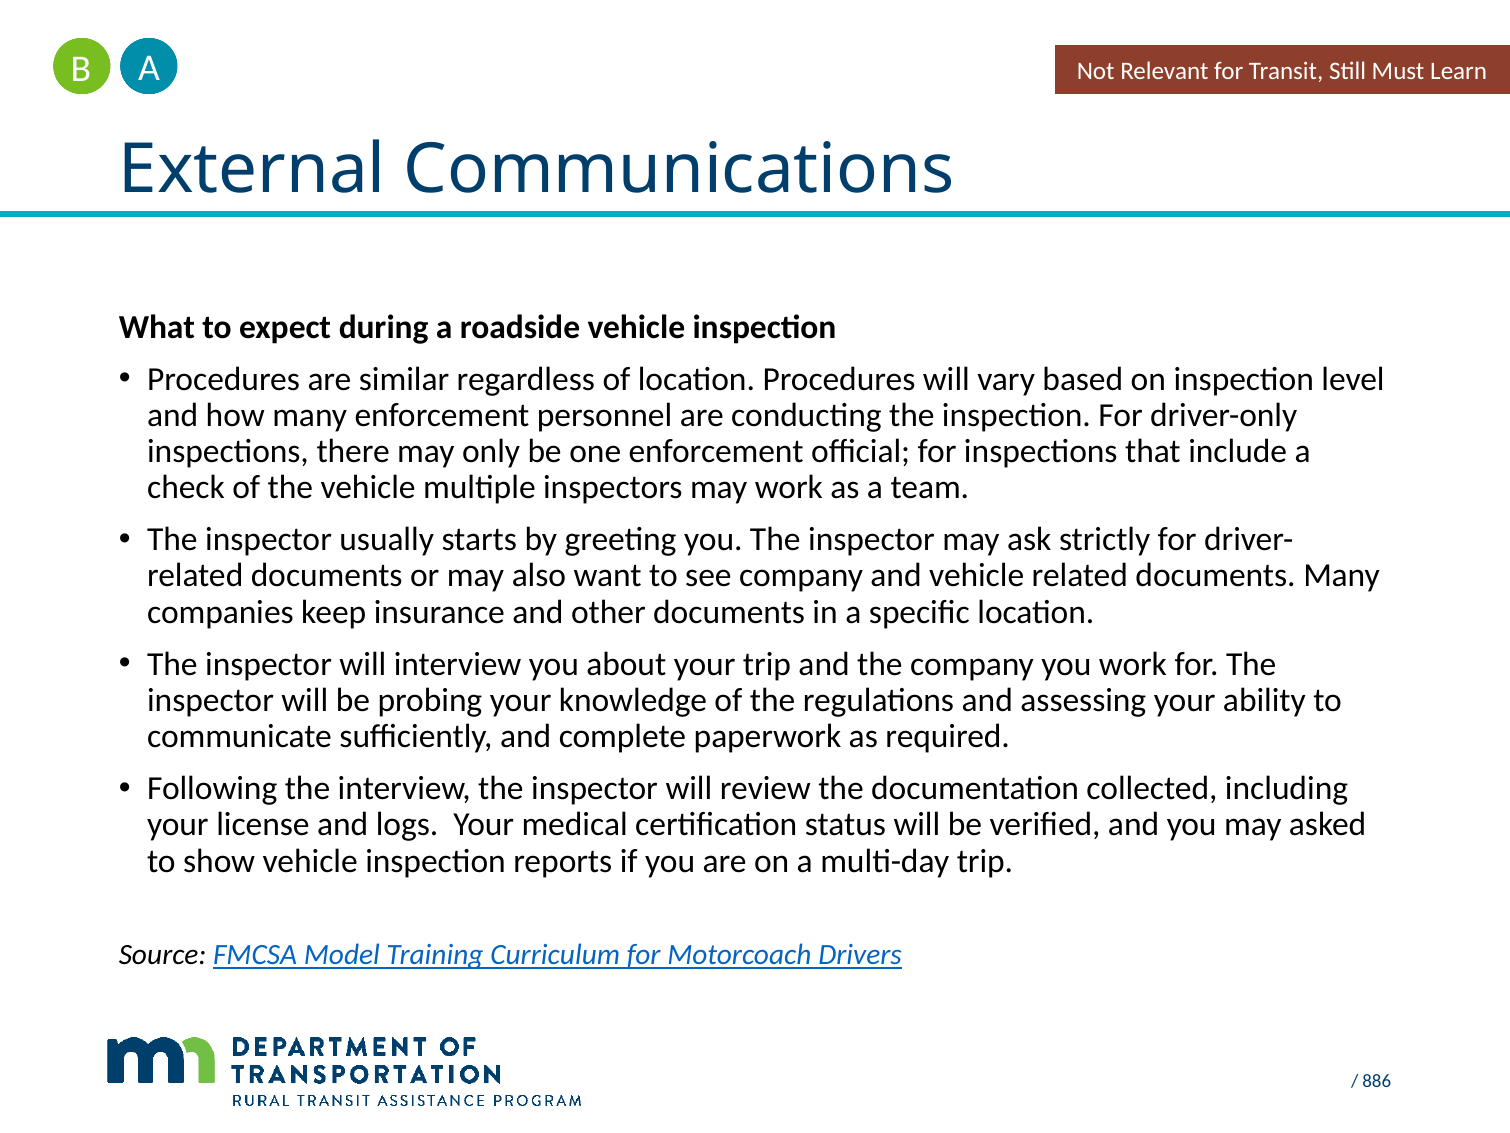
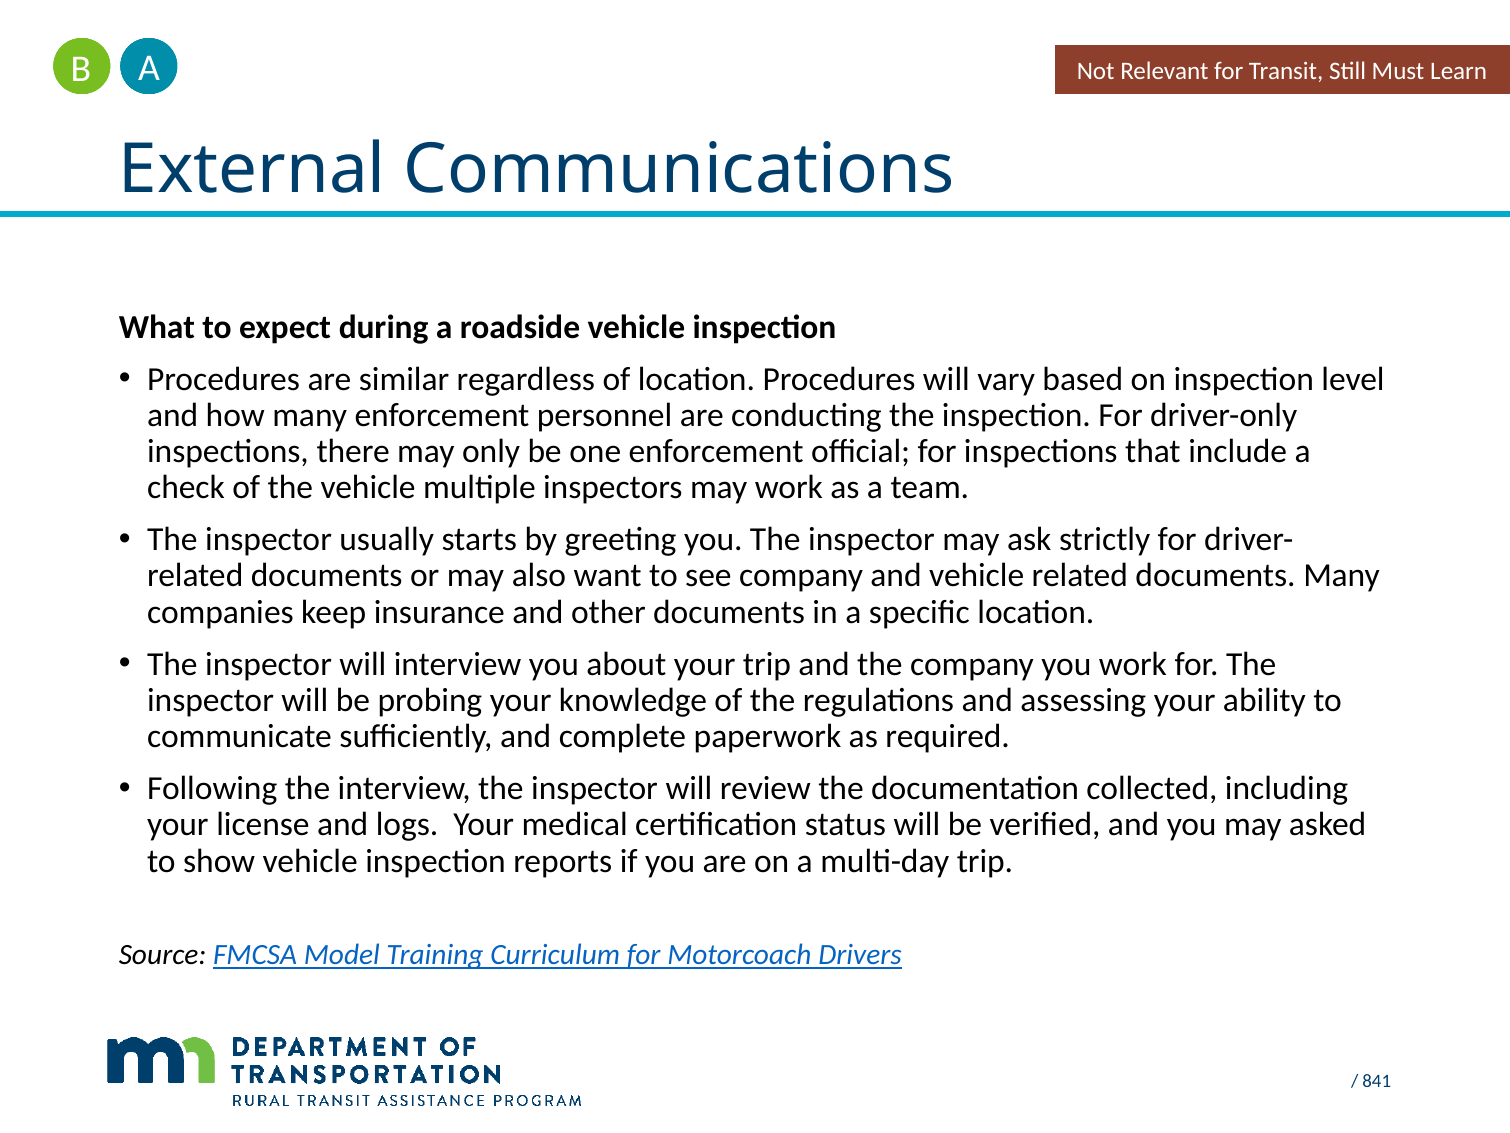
886: 886 -> 841
